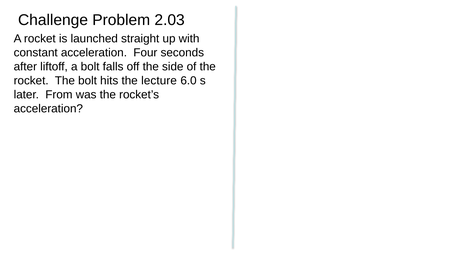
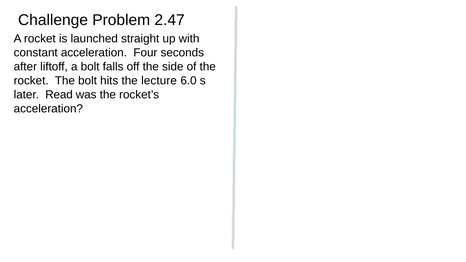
2.03: 2.03 -> 2.47
From: From -> Read
